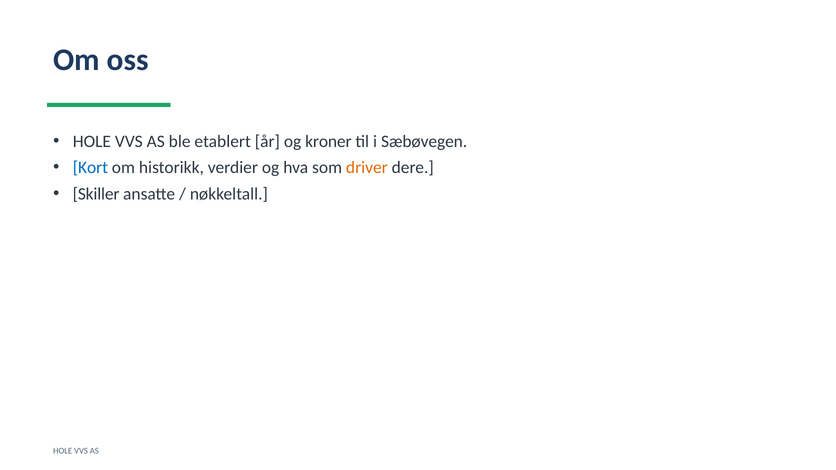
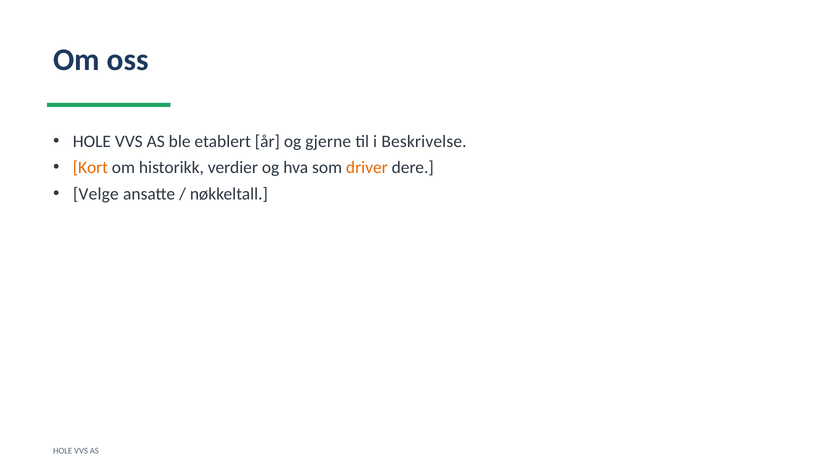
kroner: kroner -> gjerne
Sæbøvegen: Sæbøvegen -> Beskrivelse
Kort colour: blue -> orange
Skiller: Skiller -> Velge
